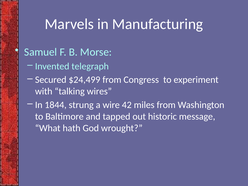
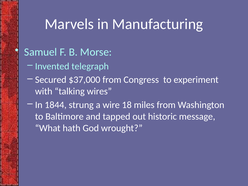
$24,499: $24,499 -> $37,000
42: 42 -> 18
